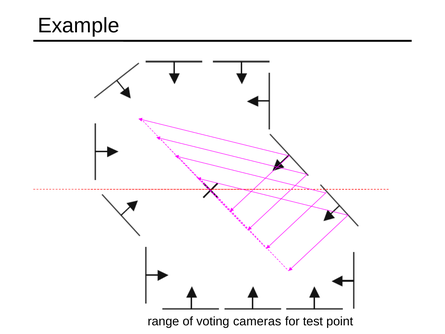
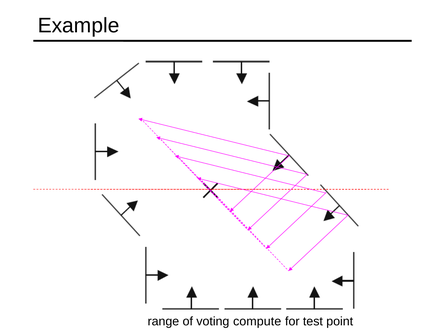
cameras: cameras -> compute
